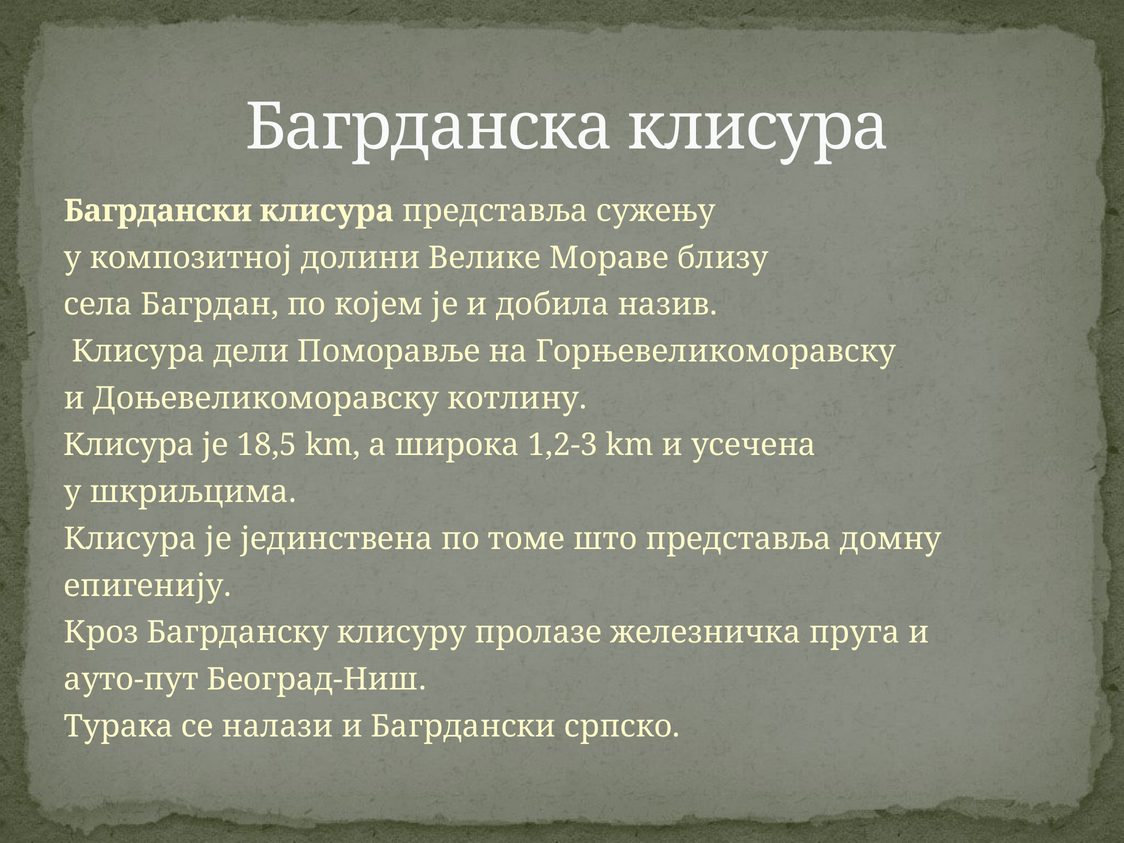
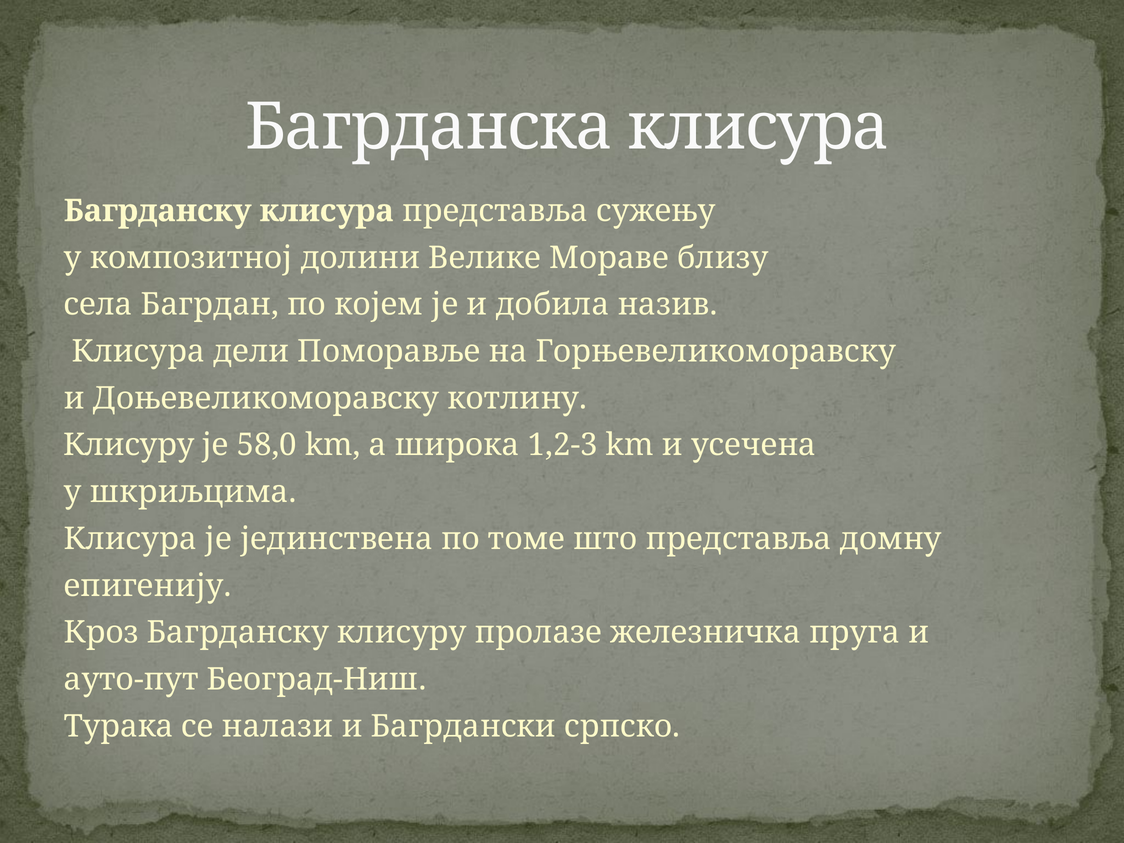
Багрдански at (158, 211): Багрдански -> Багрданску
Клисура at (129, 445): Клисура -> Клисуру
18,5: 18,5 -> 58,0
